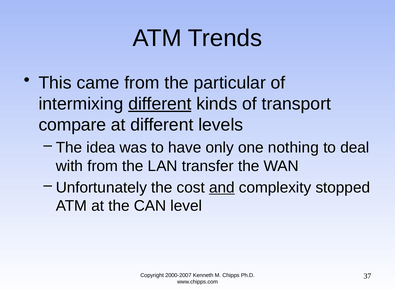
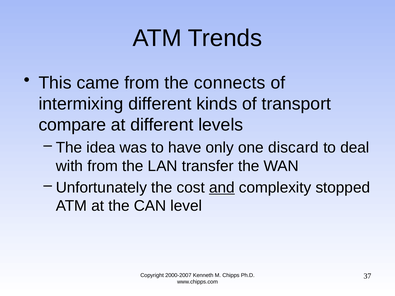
particular: particular -> connects
different at (160, 104) underline: present -> none
nothing: nothing -> discard
